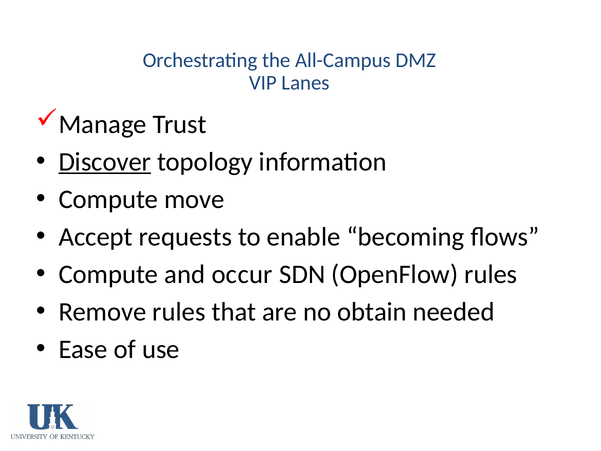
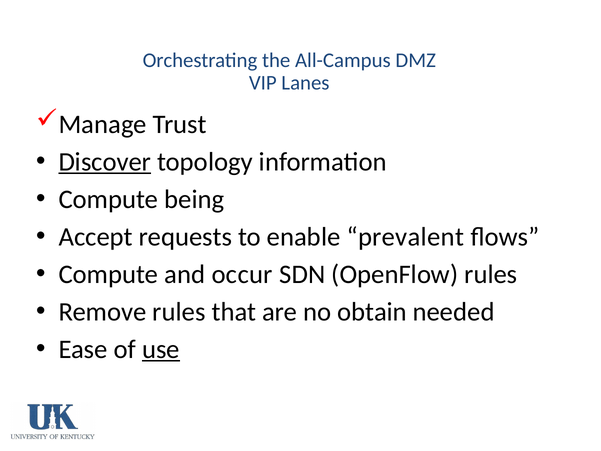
move: move -> being
becoming: becoming -> prevalent
use underline: none -> present
